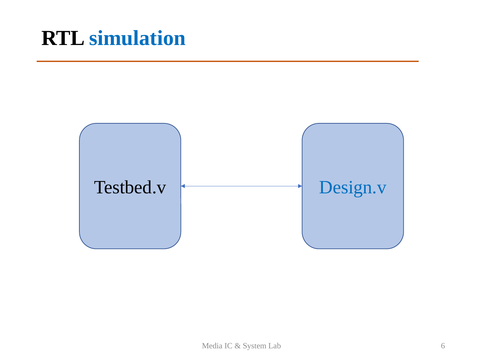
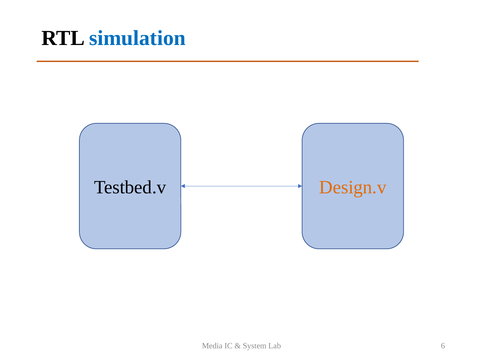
Design.v colour: blue -> orange
